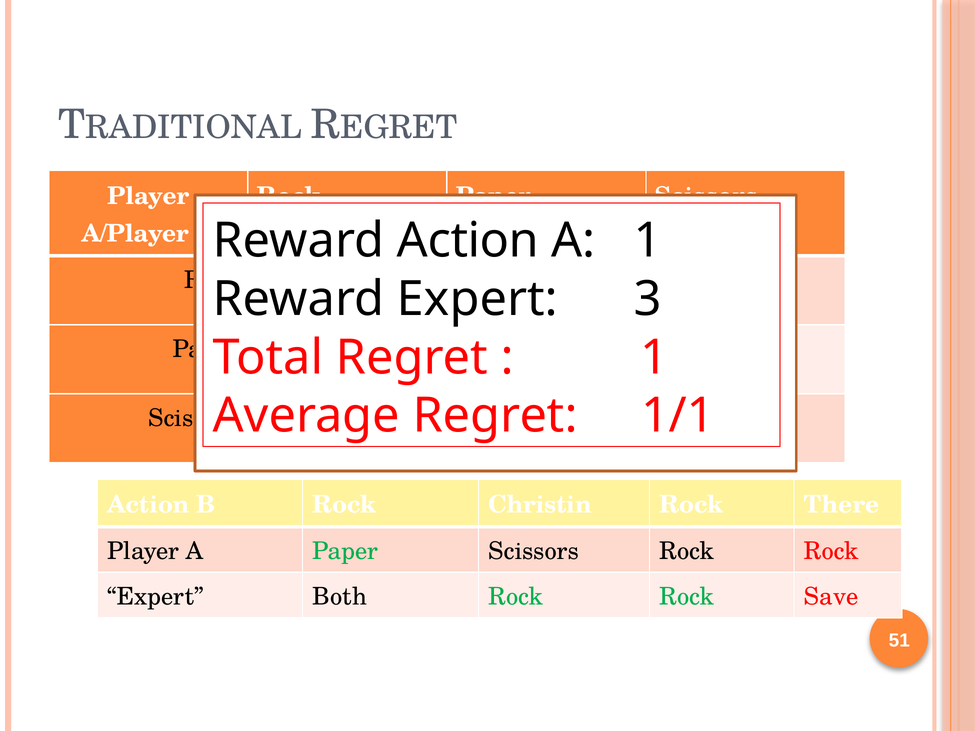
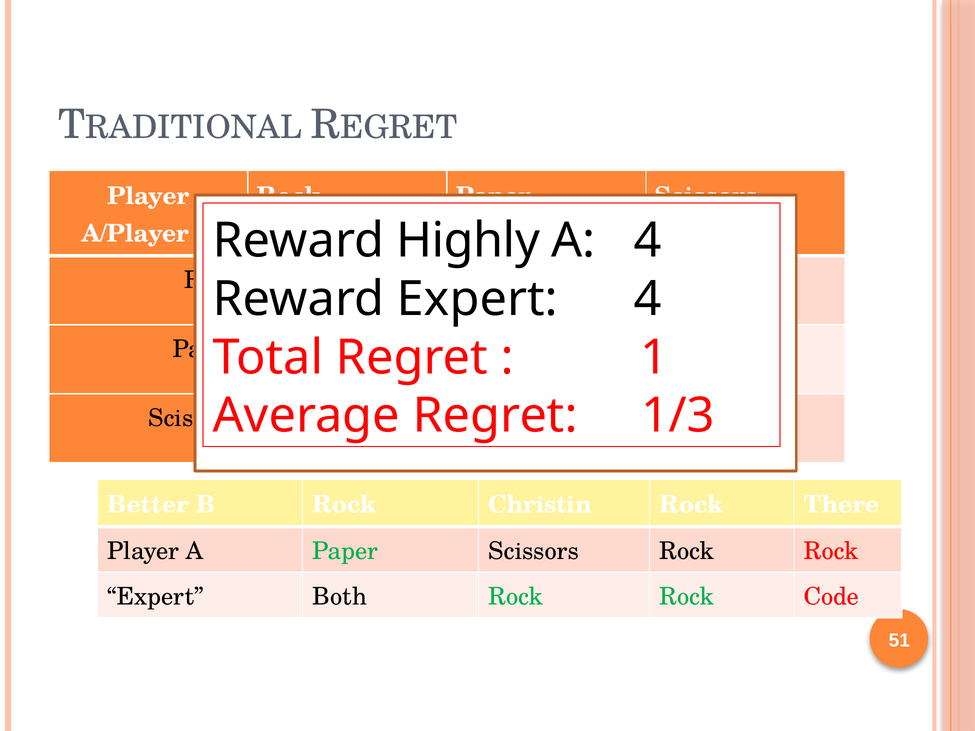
Reward Action: Action -> Highly
A 1: 1 -> 4
3 at (648, 299): 3 -> 4
1/1: 1/1 -> 1/3
Action at (148, 505): Action -> Better
Save: Save -> Code
